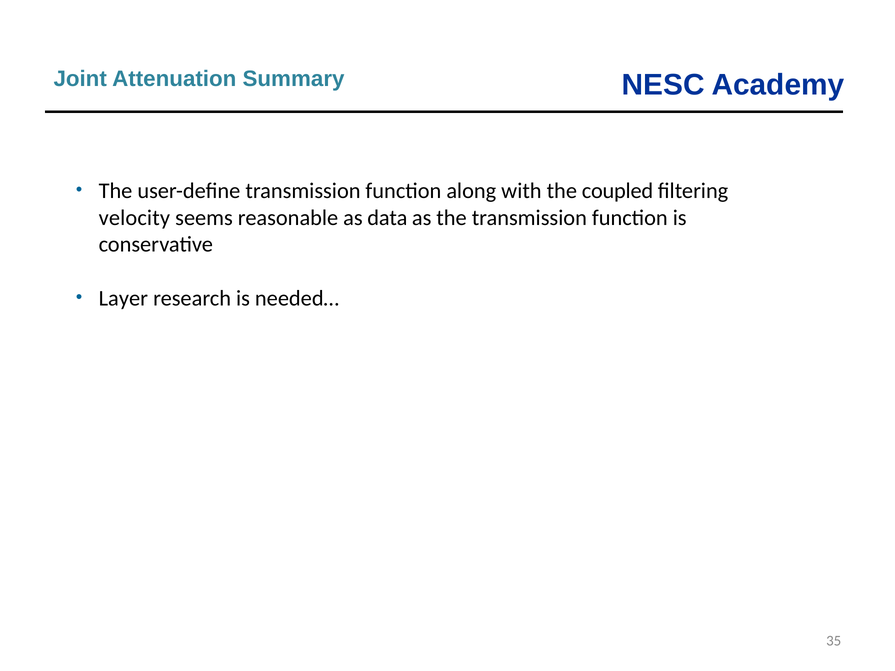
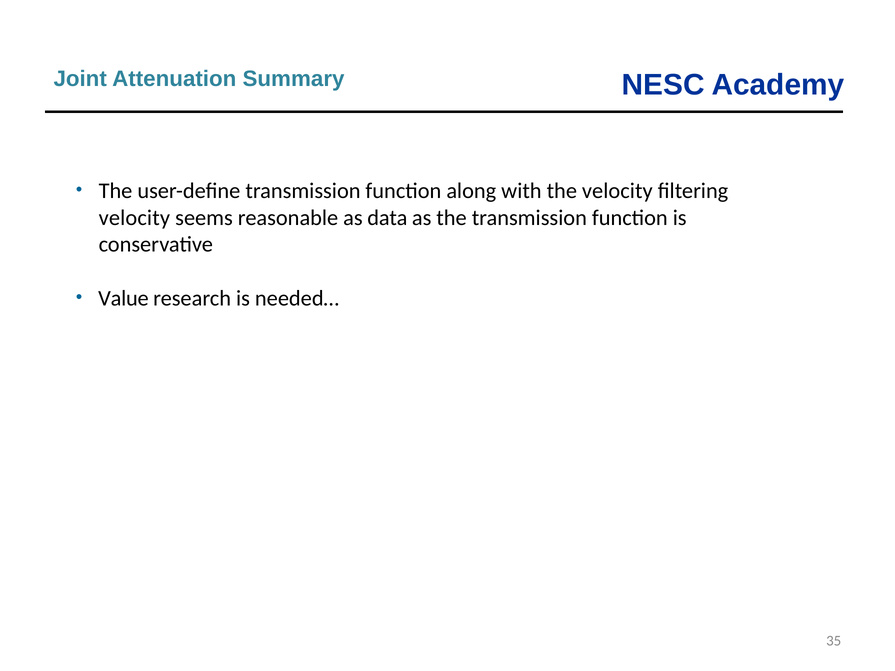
the coupled: coupled -> velocity
Layer: Layer -> Value
